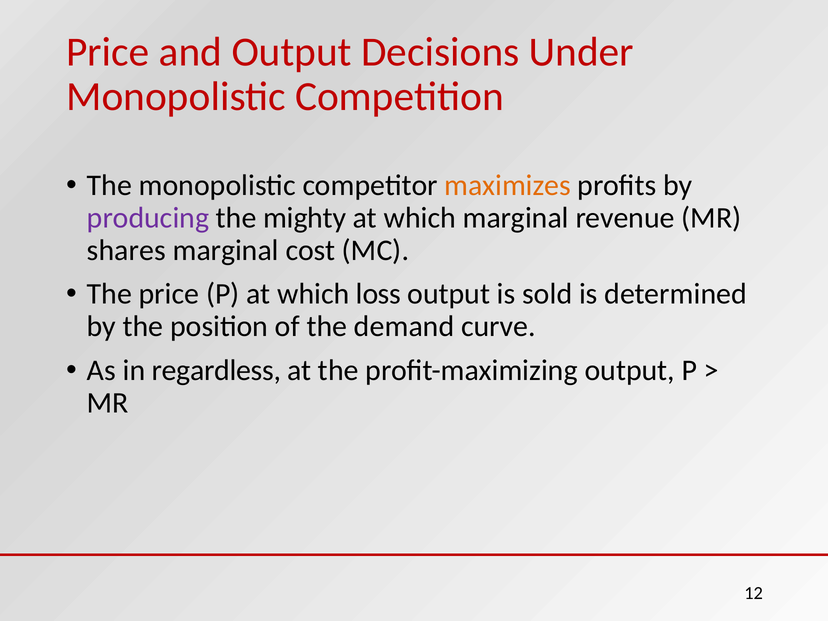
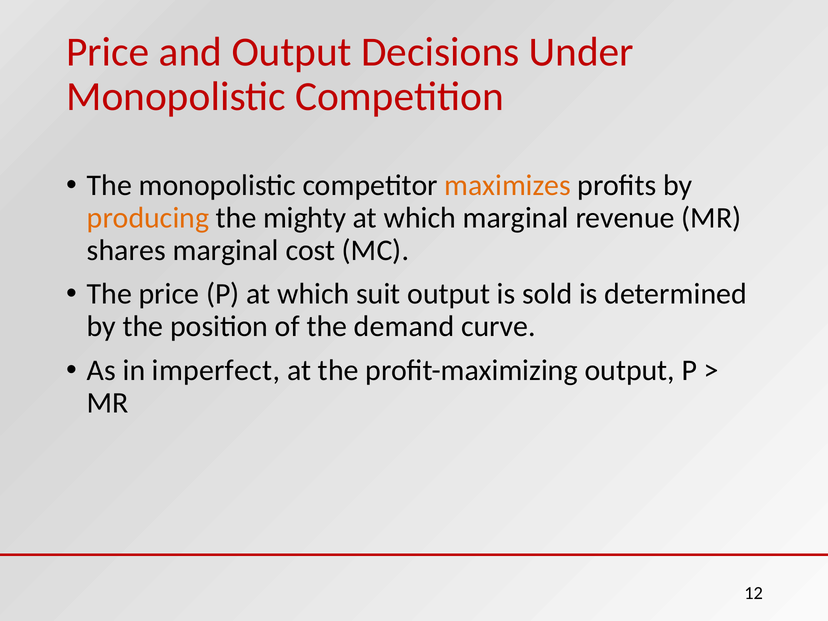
producing colour: purple -> orange
loss: loss -> suit
regardless: regardless -> imperfect
